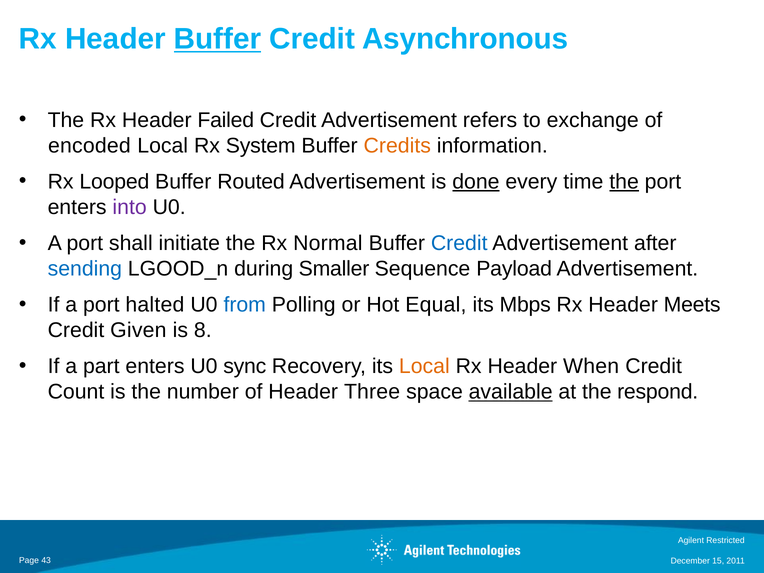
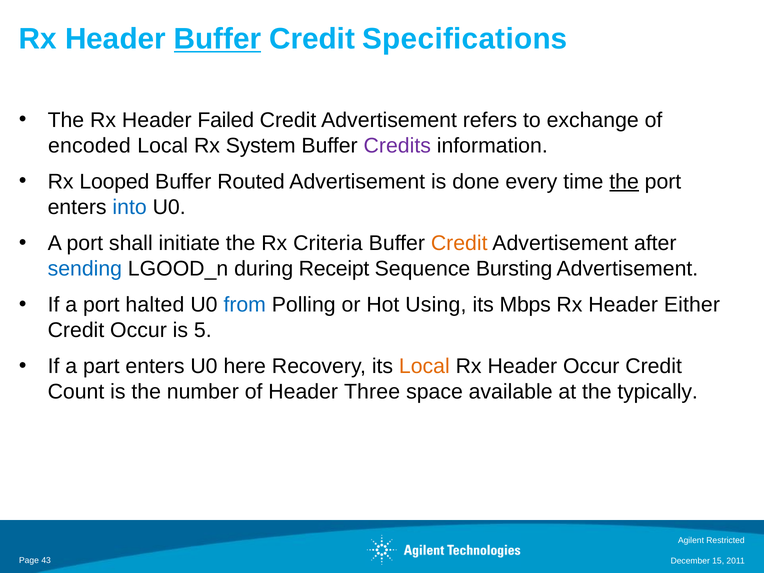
Asynchronous: Asynchronous -> Specifications
Credits colour: orange -> purple
done underline: present -> none
into colour: purple -> blue
Normal: Normal -> Criteria
Credit at (459, 243) colour: blue -> orange
Smaller: Smaller -> Receipt
Payload: Payload -> Bursting
Equal: Equal -> Using
Meets: Meets -> Either
Credit Given: Given -> Occur
8: 8 -> 5
sync: sync -> here
Header When: When -> Occur
available underline: present -> none
respond: respond -> typically
